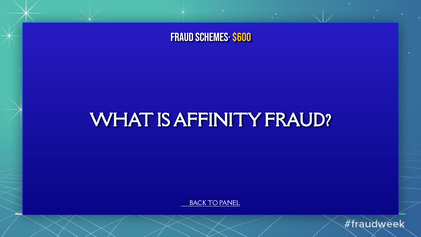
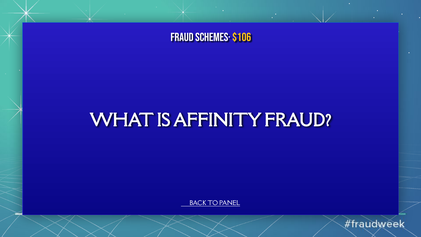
$600: $600 -> $106
